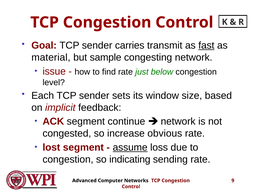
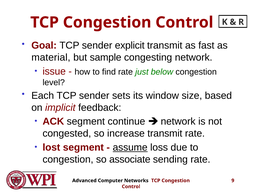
carries: carries -> explicit
fast underline: present -> none
increase obvious: obvious -> transmit
indicating: indicating -> associate
